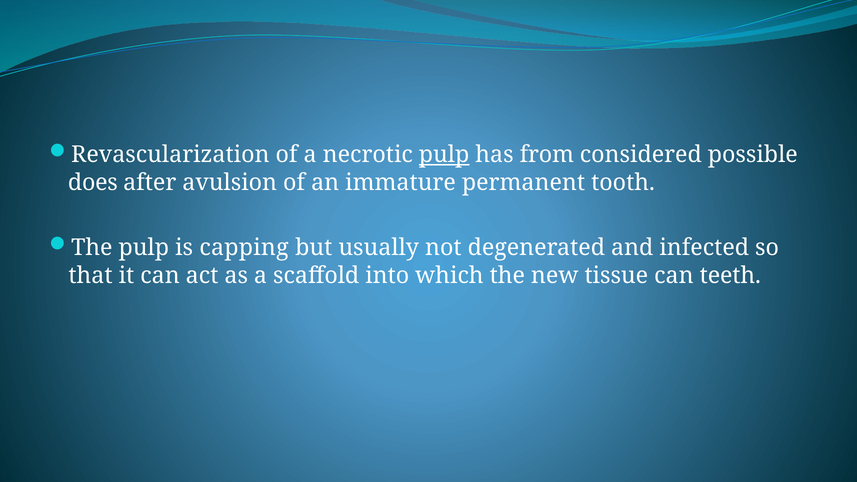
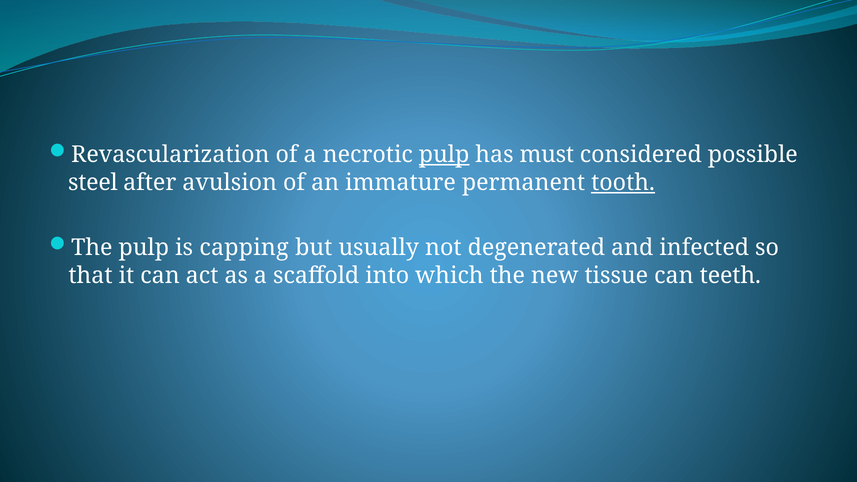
from: from -> must
does: does -> steel
tooth underline: none -> present
